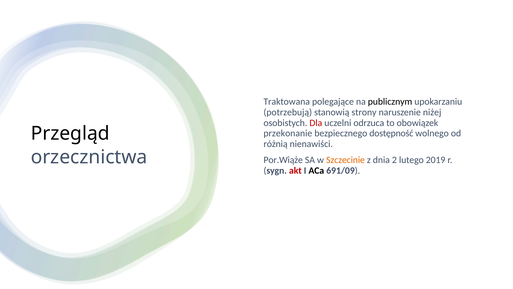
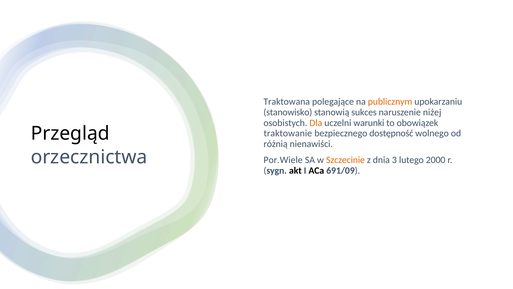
publicznym colour: black -> orange
potrzebują: potrzebują -> stanowisko
strony: strony -> sukces
Dla colour: red -> orange
odrzuca: odrzuca -> warunki
przekonanie: przekonanie -> traktowanie
Por.Wiąże: Por.Wiąże -> Por.Wiele
2: 2 -> 3
2019: 2019 -> 2000
akt colour: red -> black
